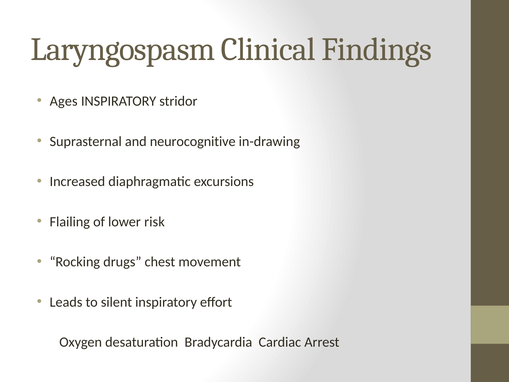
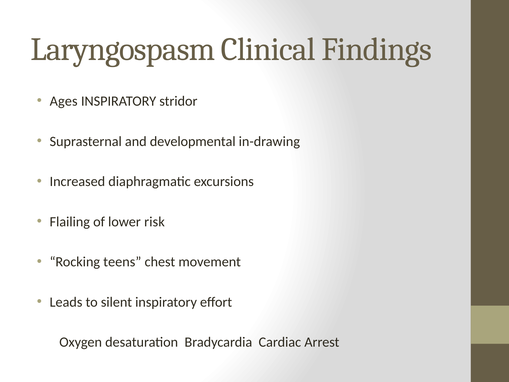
neurocognitive: neurocognitive -> developmental
drugs: drugs -> teens
